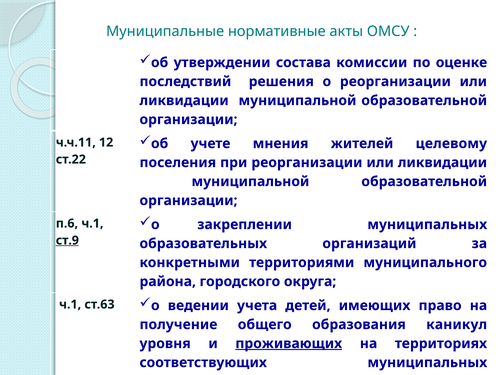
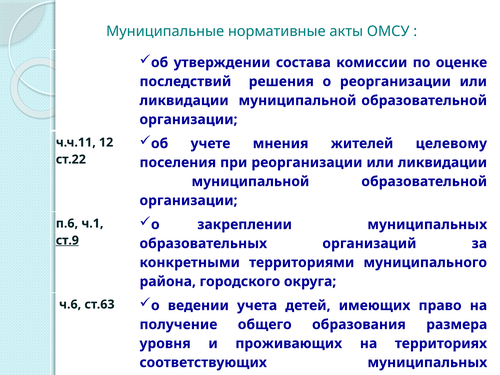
ч.1 at (70, 304): ч.1 -> ч.6
каникул: каникул -> размера
проживающих underline: present -> none
